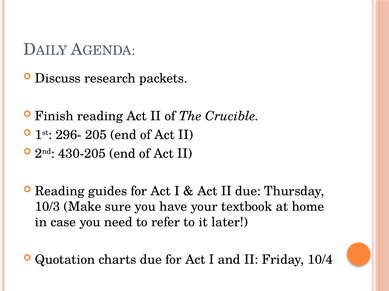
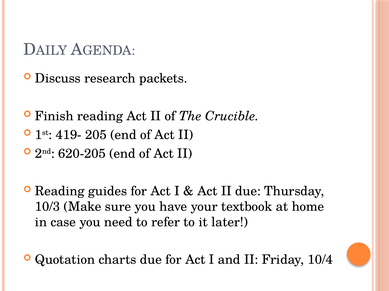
296-: 296- -> 419-
430-205: 430-205 -> 620-205
